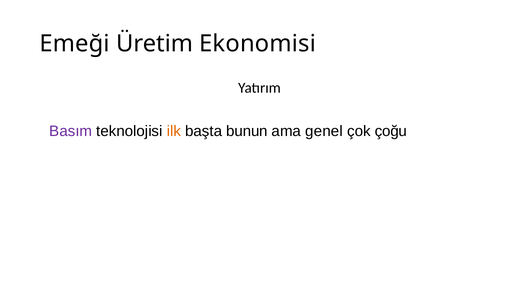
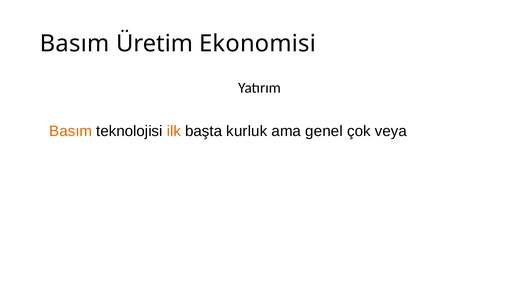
Emeği at (75, 44): Emeği -> Basım
Basım at (71, 131) colour: purple -> orange
bunun: bunun -> kurluk
çoğu: çoğu -> veya
